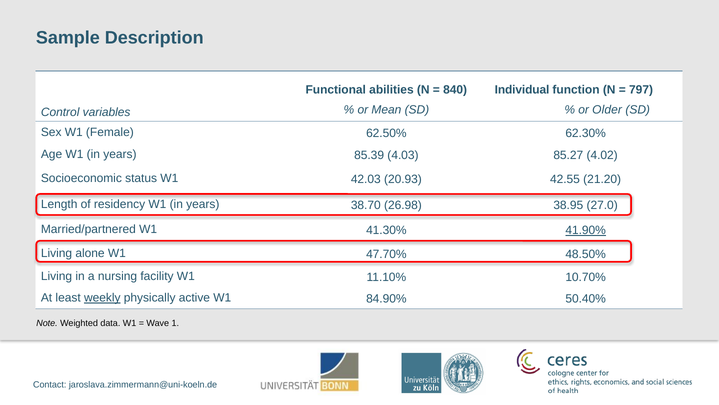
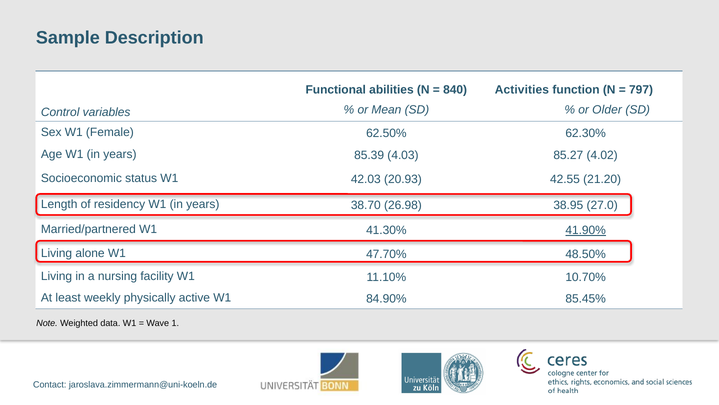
Individual: Individual -> Activities
weekly underline: present -> none
50.40%: 50.40% -> 85.45%
